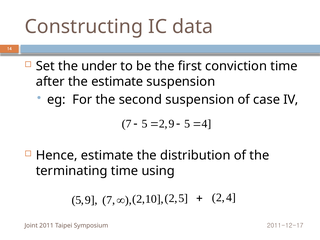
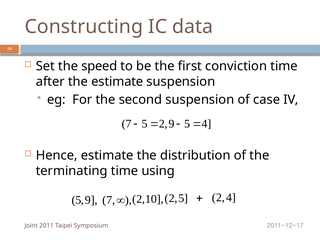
under: under -> speed
